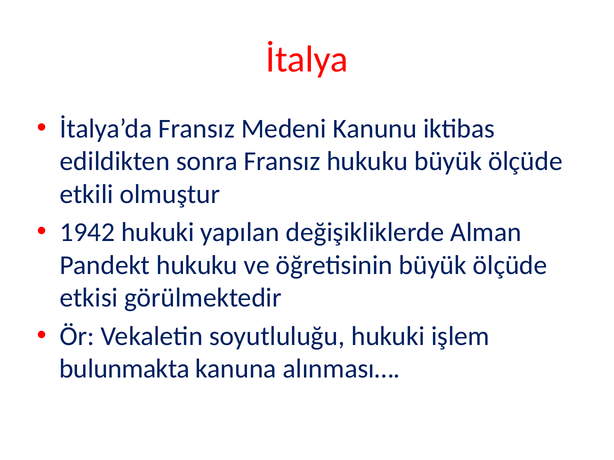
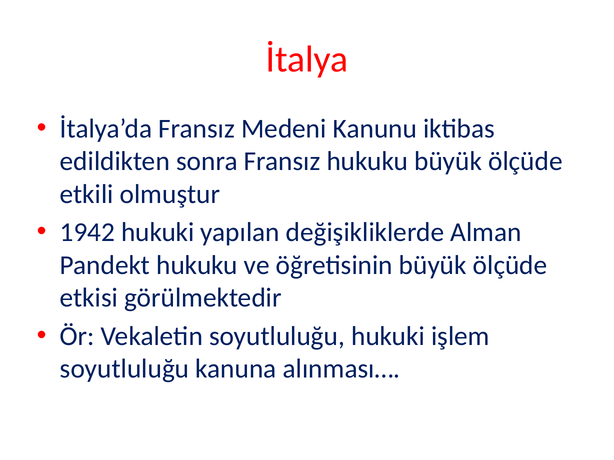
bulunmakta at (125, 369): bulunmakta -> soyutluluğu
